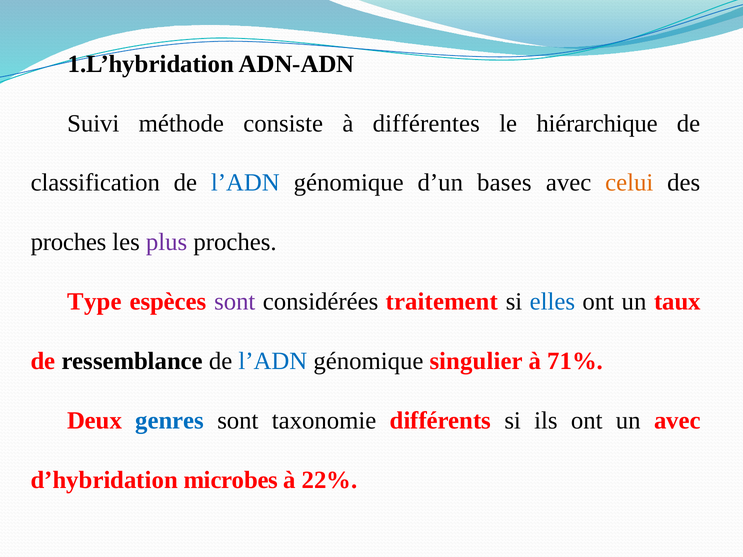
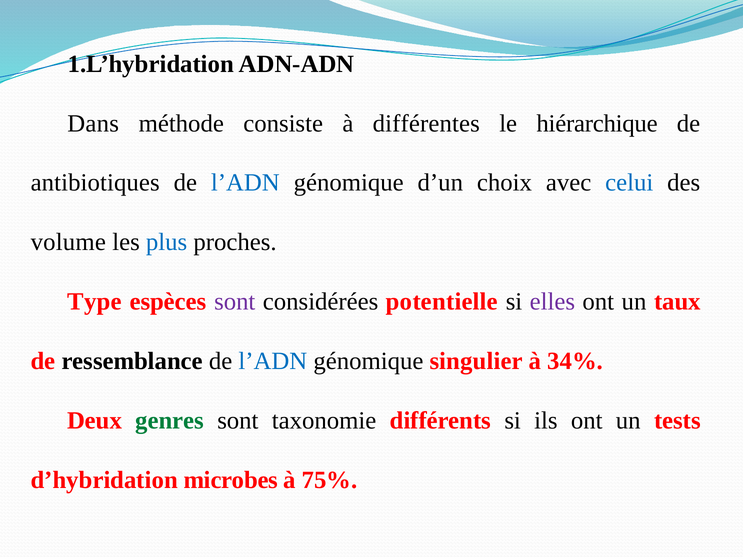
Suivi: Suivi -> Dans
classification: classification -> antibiotiques
bases: bases -> choix
celui colour: orange -> blue
proches at (68, 242): proches -> volume
plus colour: purple -> blue
traitement: traitement -> potentielle
elles colour: blue -> purple
71%: 71% -> 34%
genres colour: blue -> green
un avec: avec -> tests
22%: 22% -> 75%
